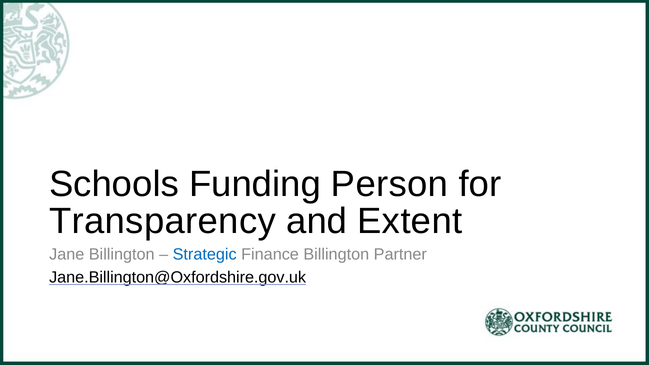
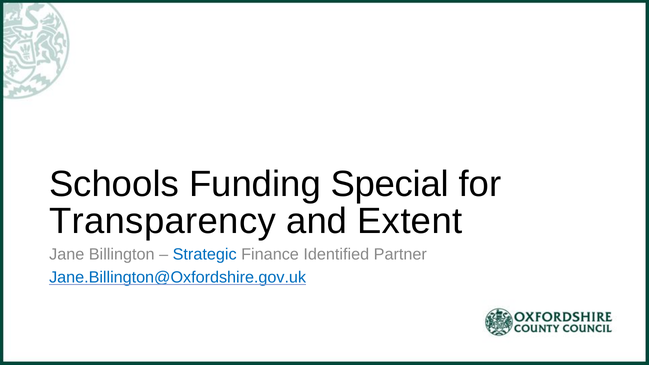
Person: Person -> Special
Finance Billington: Billington -> Identified
Jane.Billington@Oxfordshire.gov.uk colour: black -> blue
